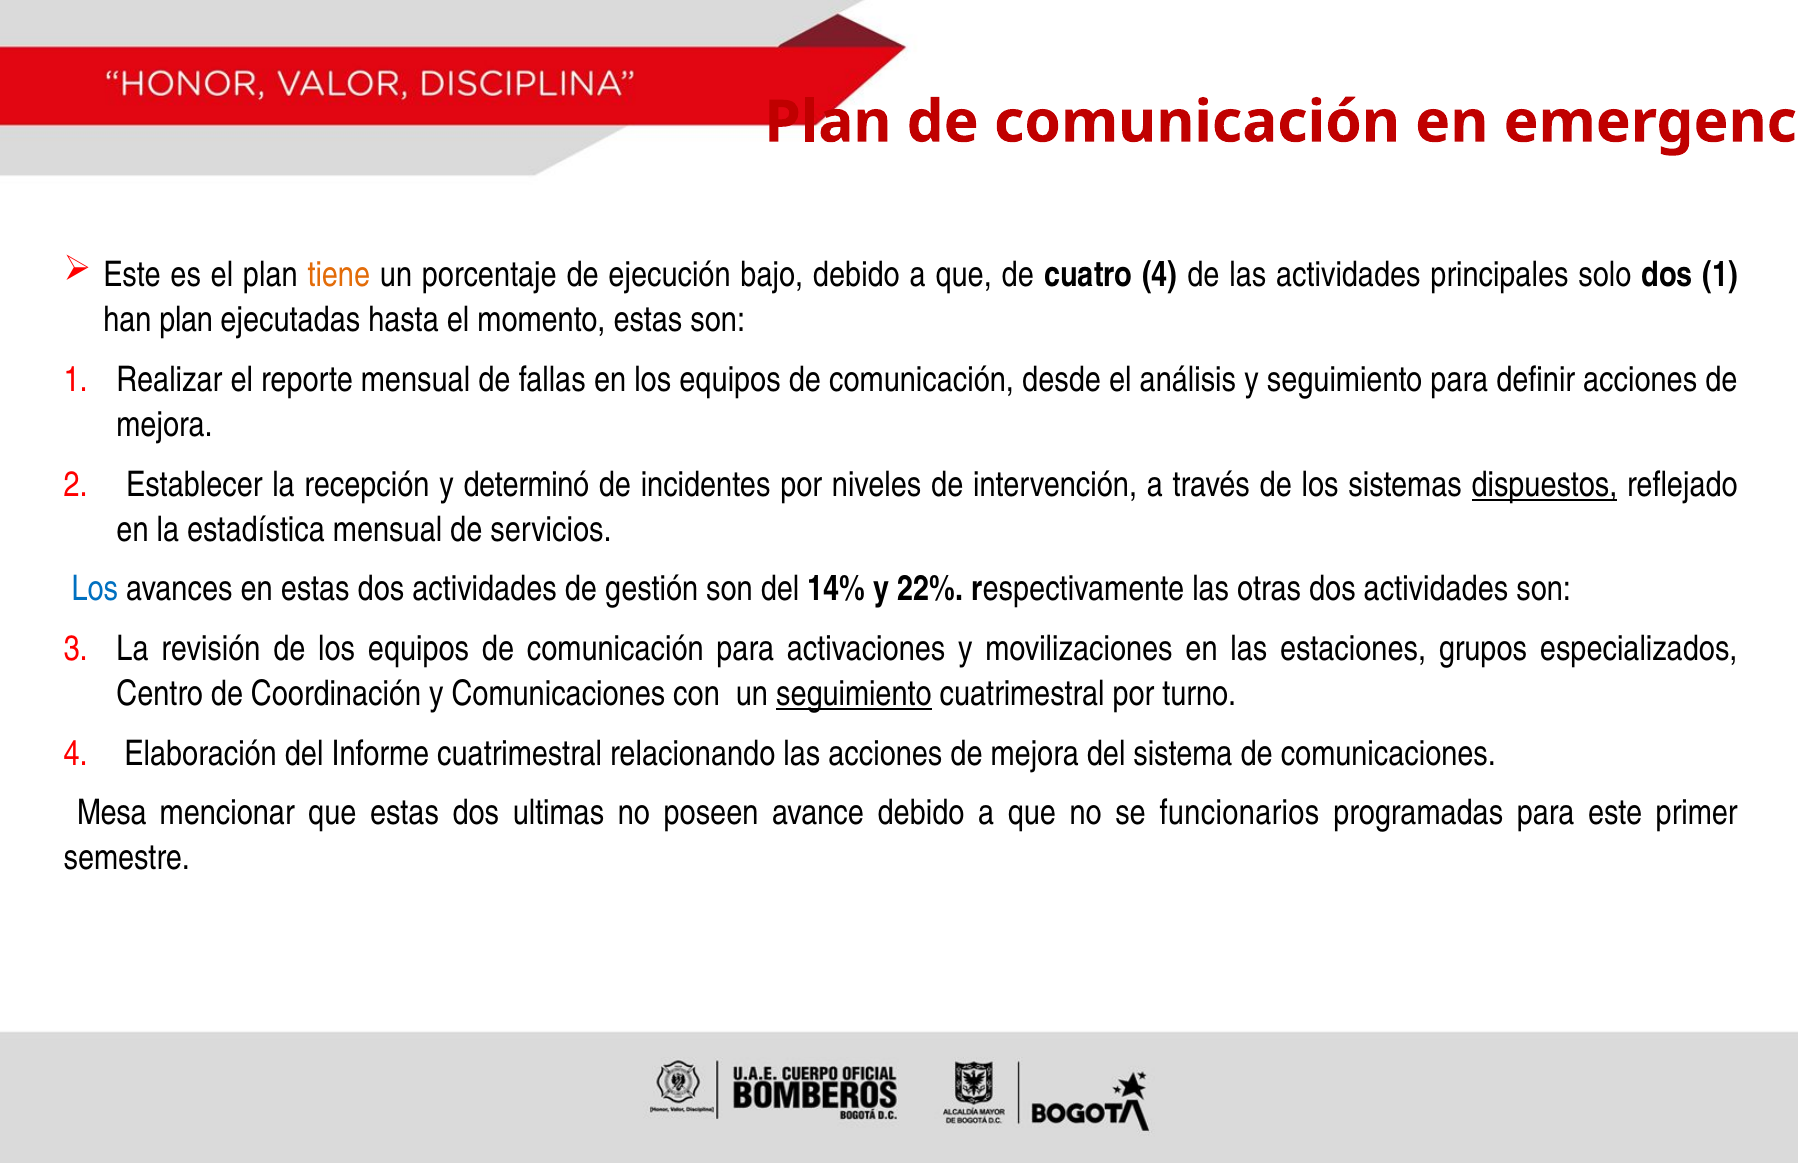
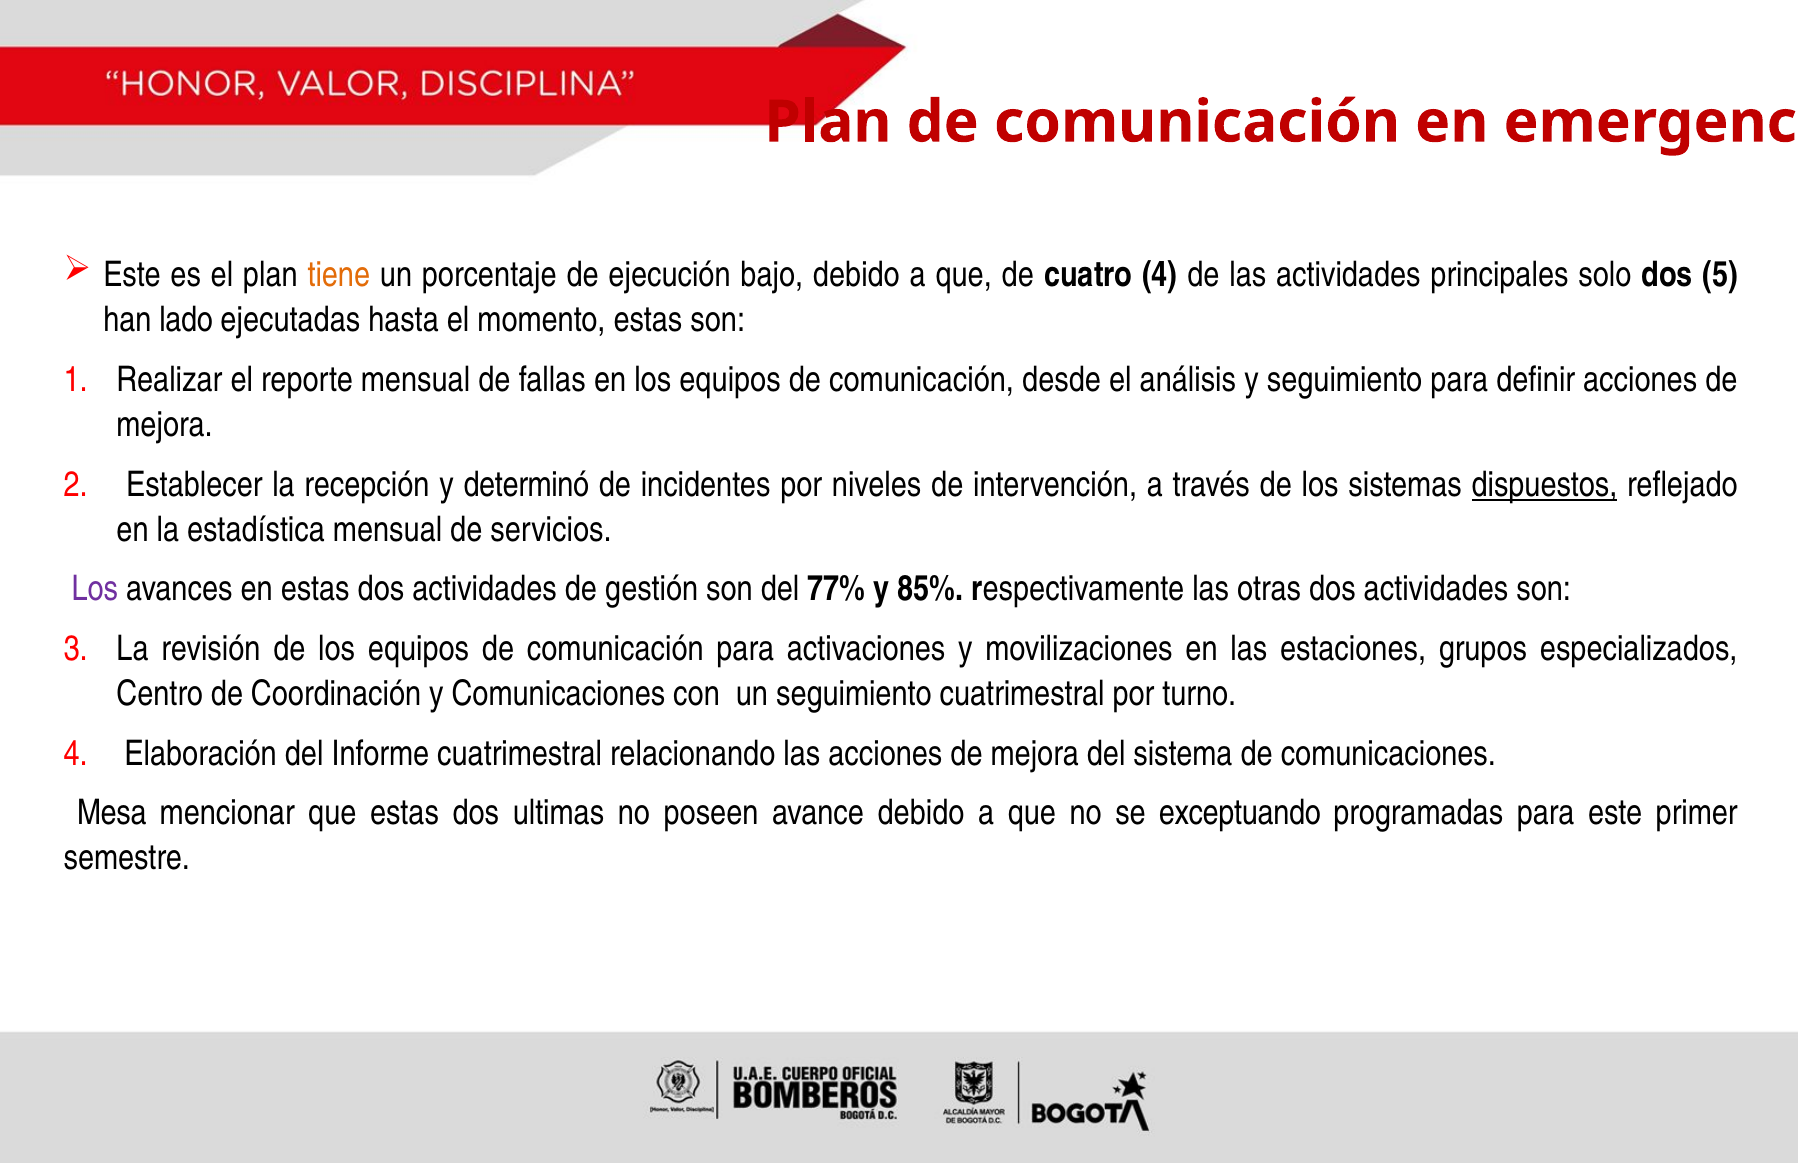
dos 1: 1 -> 5
han plan: plan -> lado
Los at (95, 590) colour: blue -> purple
14%: 14% -> 77%
22%: 22% -> 85%
seguimiento at (854, 694) underline: present -> none
funcionarios: funcionarios -> exceptuando
